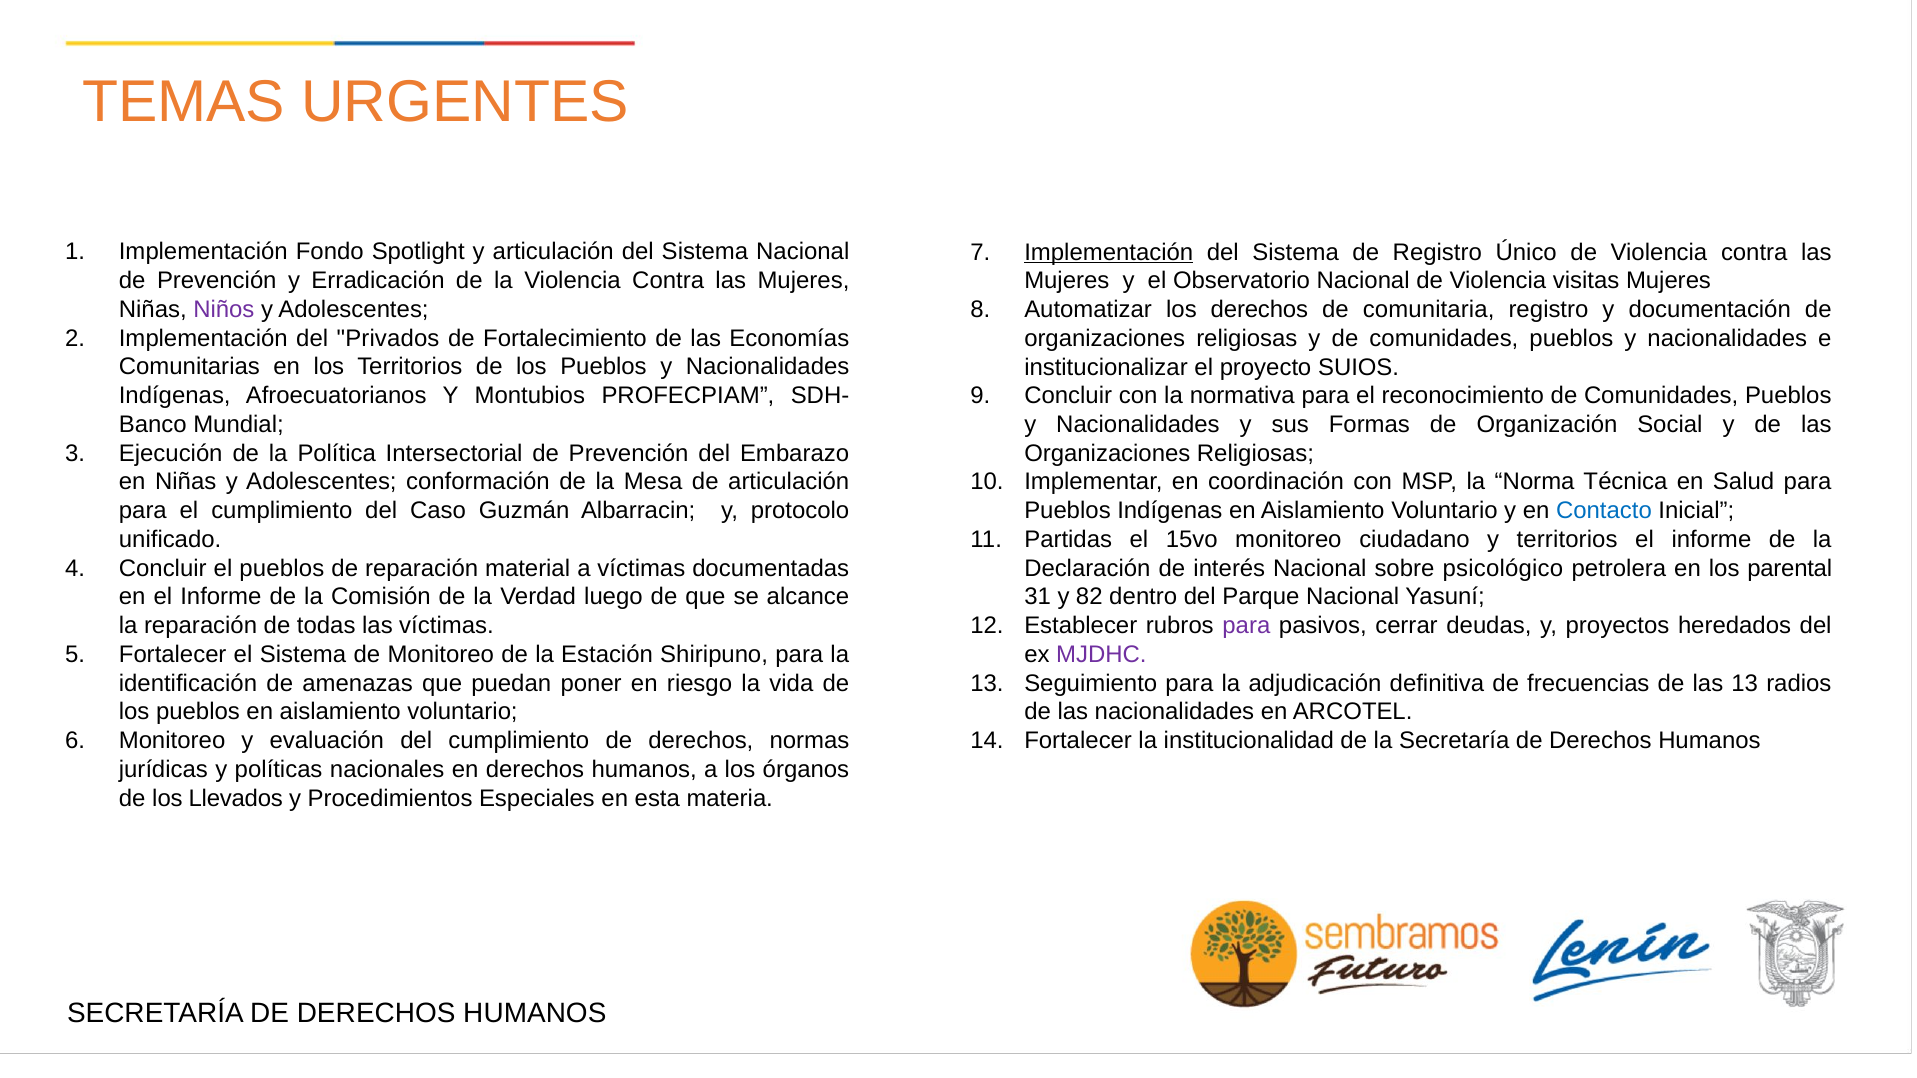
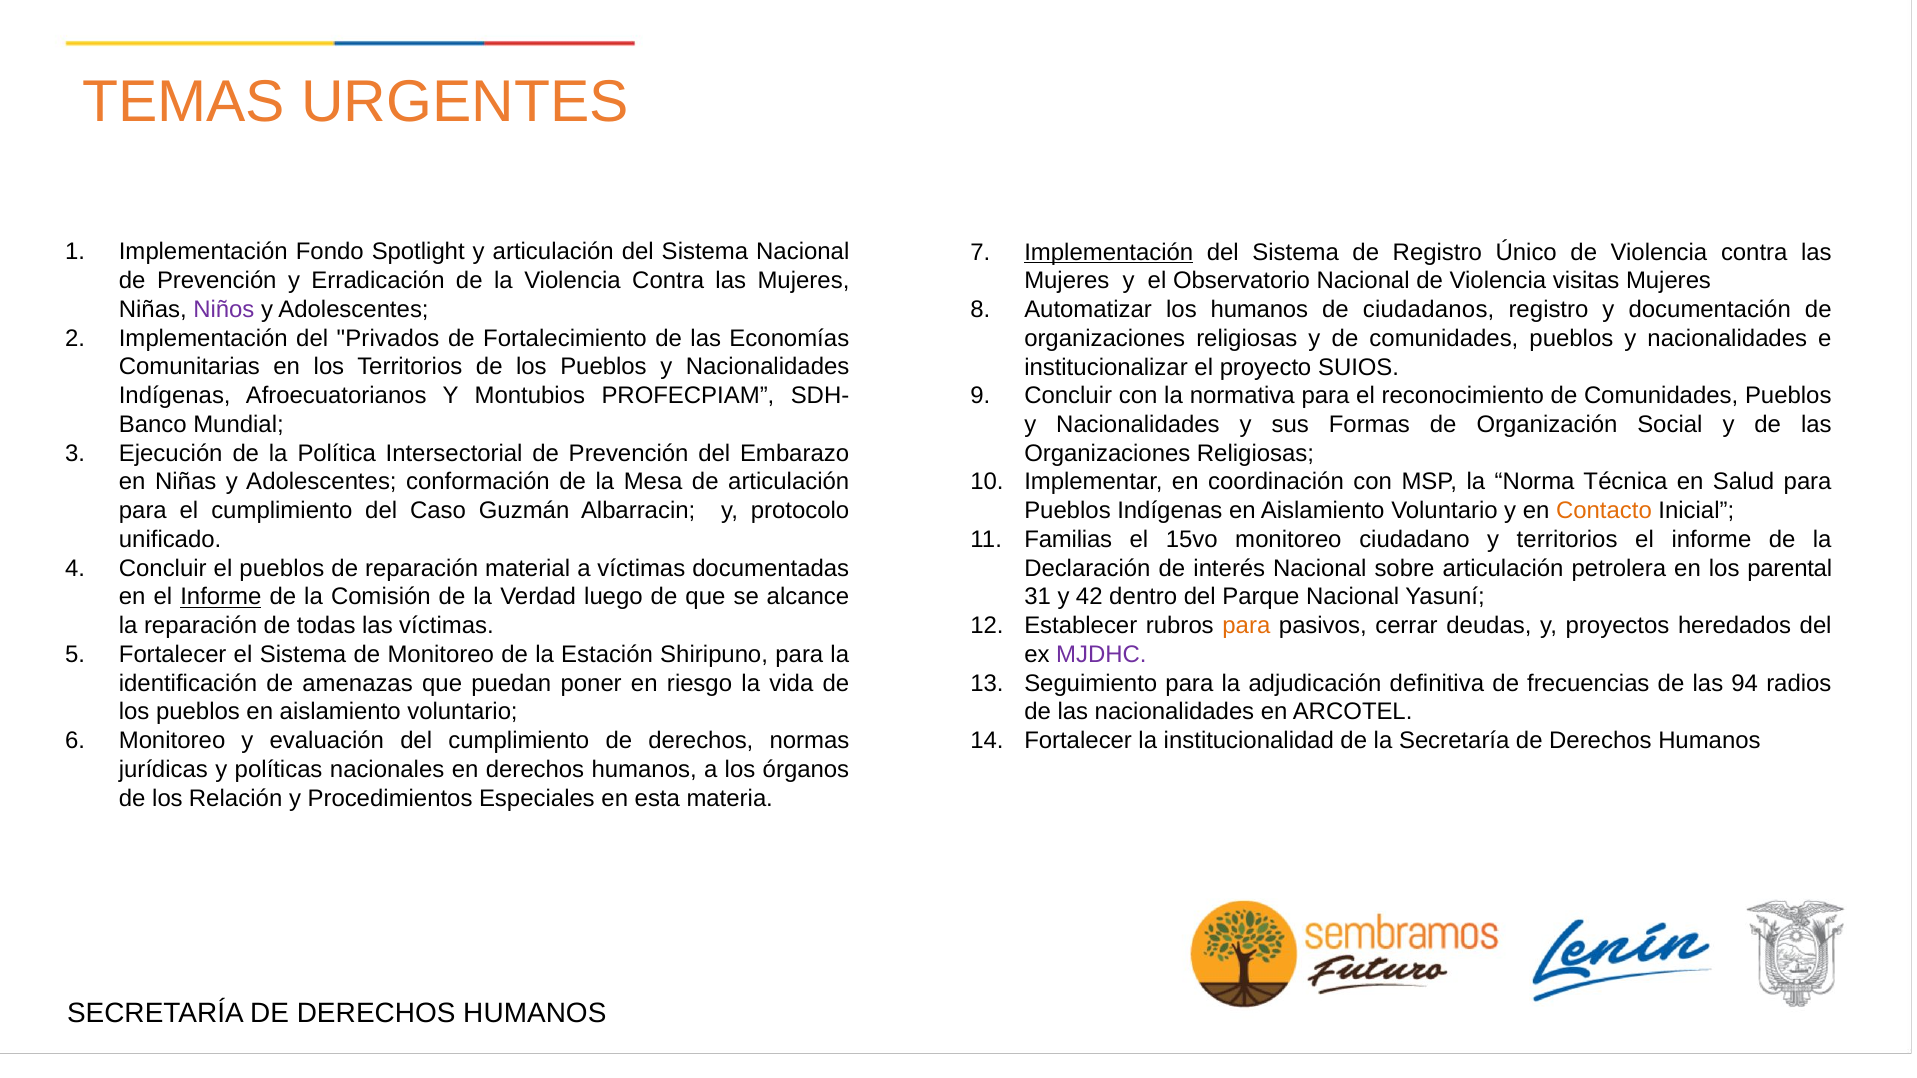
los derechos: derechos -> humanos
comunitaria: comunitaria -> ciudadanos
Contacto colour: blue -> orange
Partidas: Partidas -> Familias
sobre psicológico: psicológico -> articulación
Informe at (221, 597) underline: none -> present
82: 82 -> 42
para at (1246, 626) colour: purple -> orange
las 13: 13 -> 94
Llevados: Llevados -> Relación
